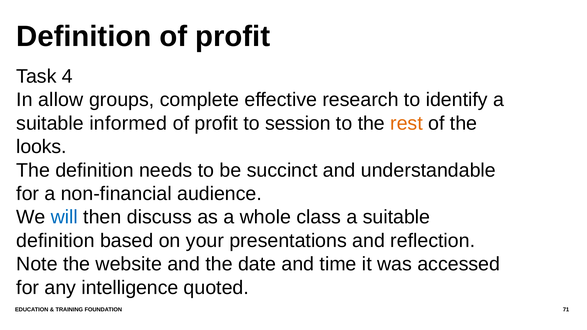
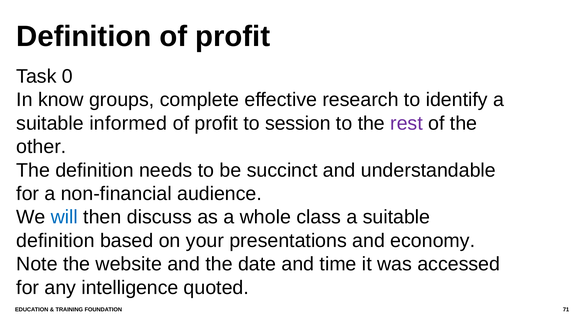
4: 4 -> 0
allow: allow -> know
rest colour: orange -> purple
looks: looks -> other
reflection: reflection -> economy
